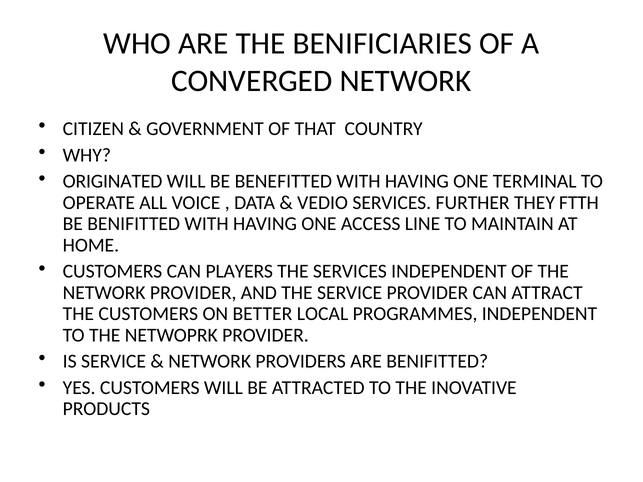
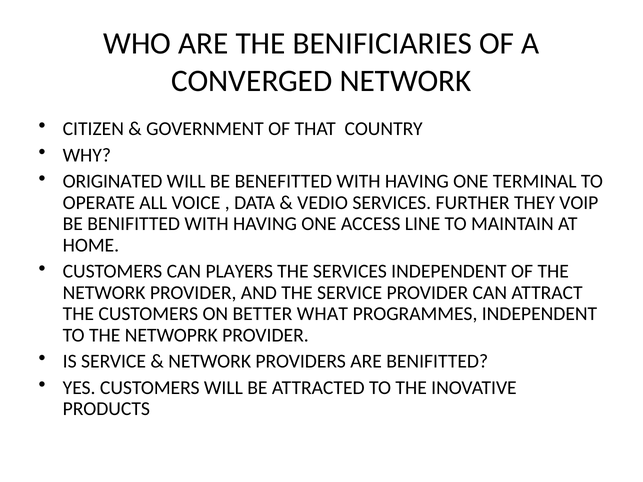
FTTH: FTTH -> VOIP
LOCAL: LOCAL -> WHAT
